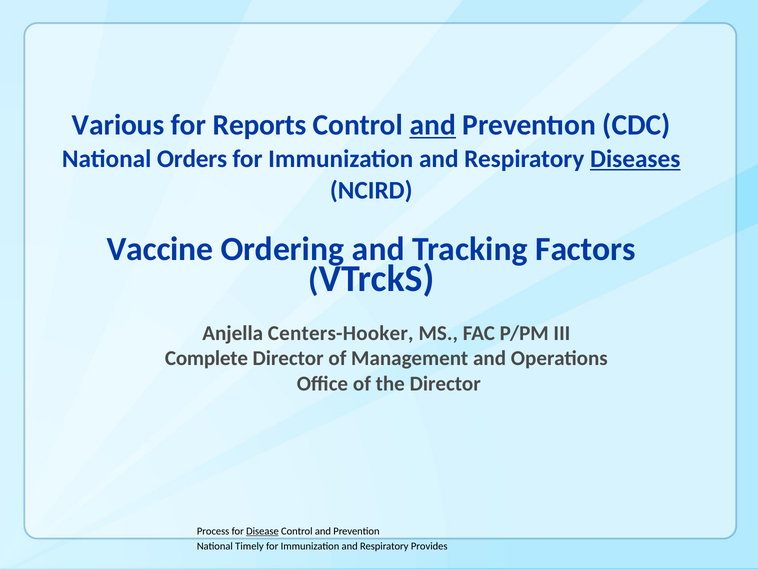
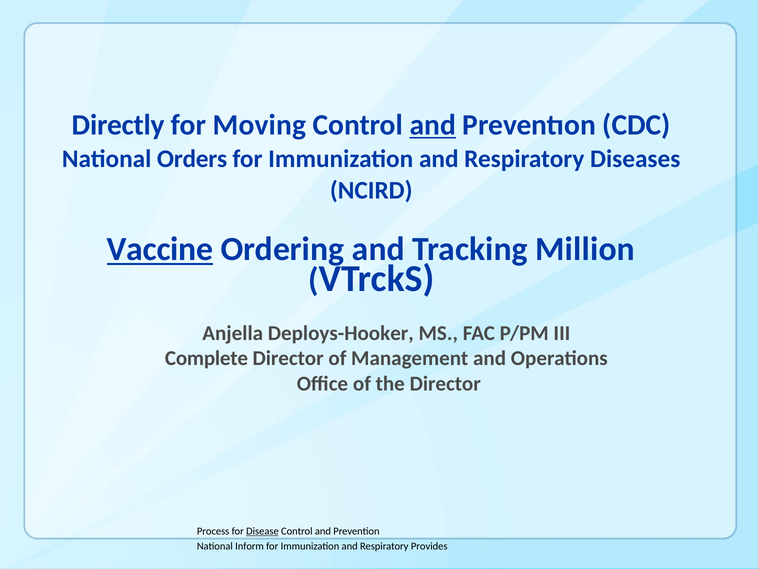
Various: Various -> Directly
Reports: Reports -> Moving
Diseases underline: present -> none
Vaccine underline: none -> present
Factors: Factors -> Million
Centers-Hooker: Centers-Hooker -> Deploys-Hooker
Timely: Timely -> Inform
